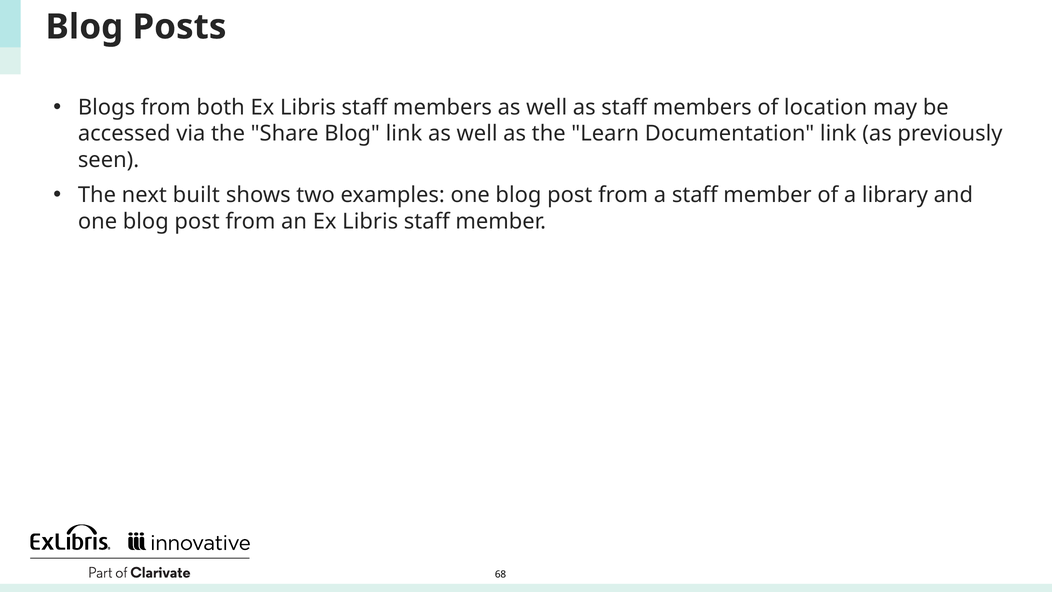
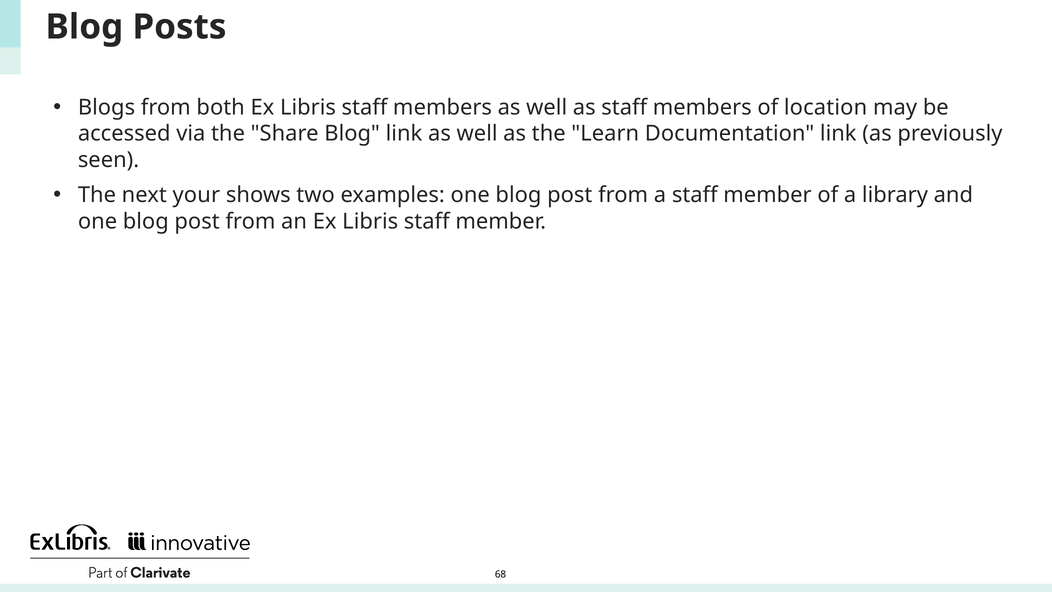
built: built -> your
